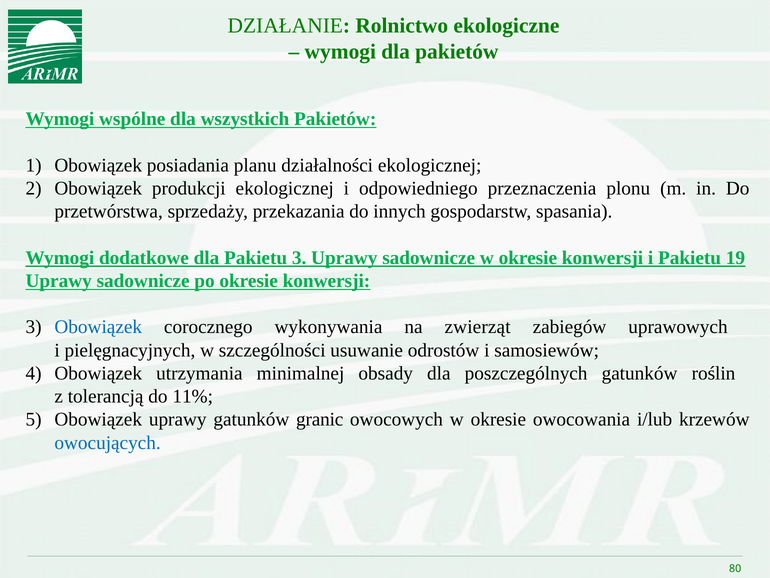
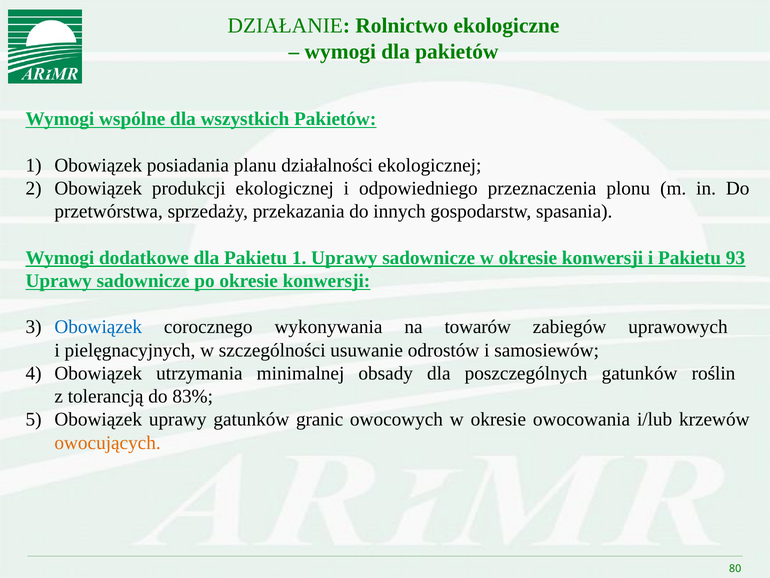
Pakietu 3: 3 -> 1
19: 19 -> 93
zwierząt: zwierząt -> towarów
11%: 11% -> 83%
owocujących colour: blue -> orange
